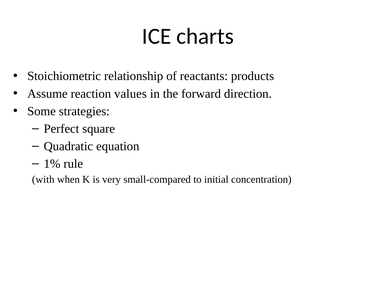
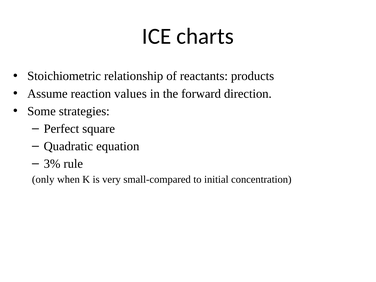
1%: 1% -> 3%
with: with -> only
